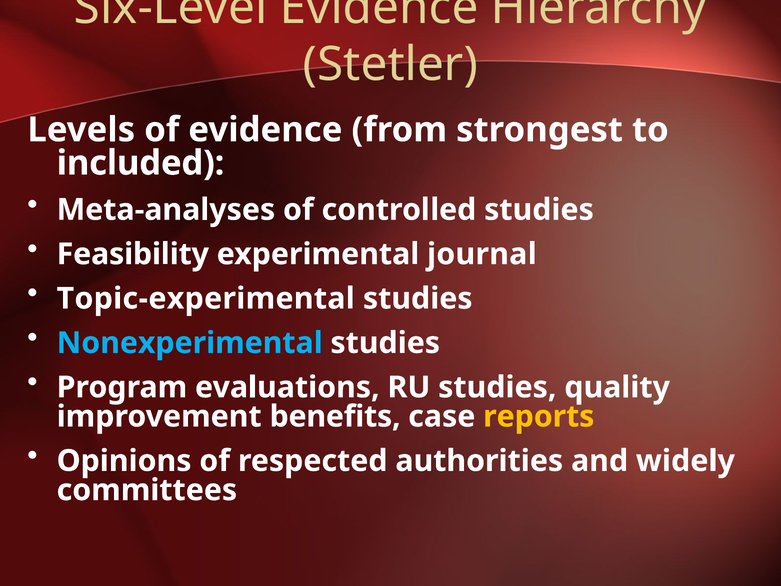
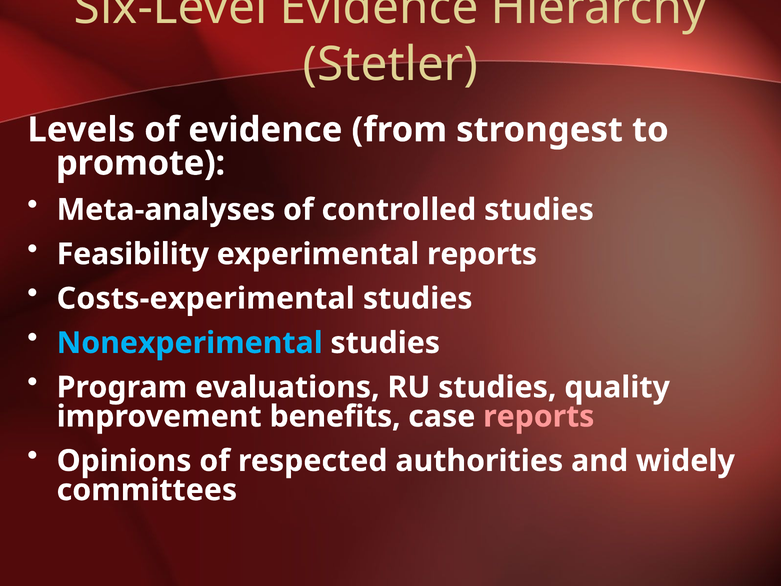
included: included -> promote
experimental journal: journal -> reports
Topic-experimental: Topic-experimental -> Costs-experimental
reports at (539, 416) colour: yellow -> pink
